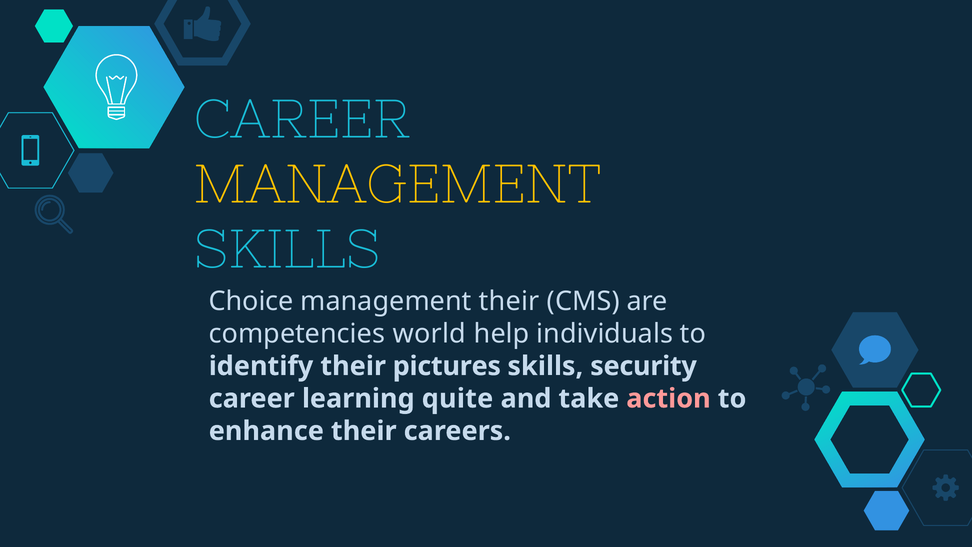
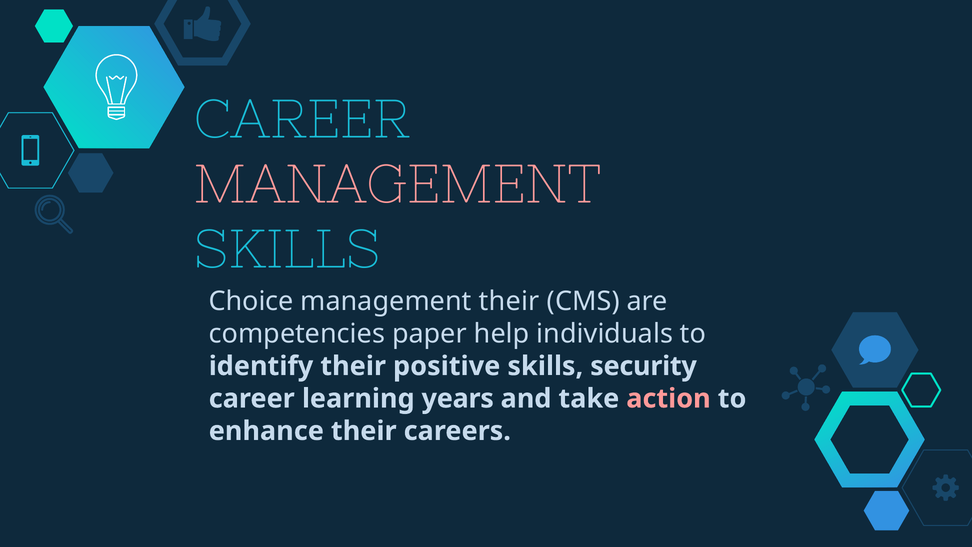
MANAGEMENT at (397, 185) colour: yellow -> pink
world: world -> paper
pictures: pictures -> positive
quite: quite -> years
